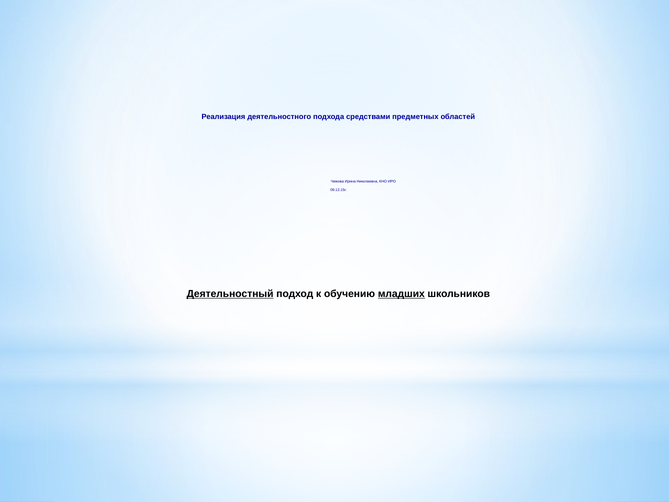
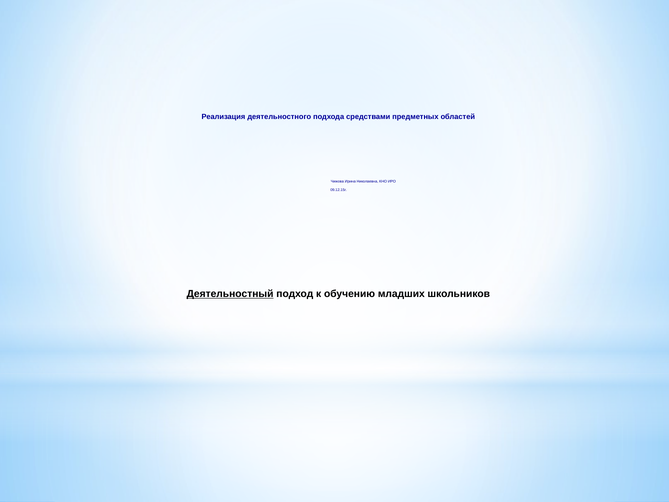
младших underline: present -> none
